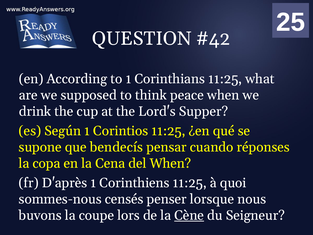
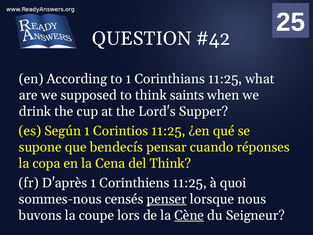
peace: peace -> saints
del When: When -> Think
penser underline: none -> present
